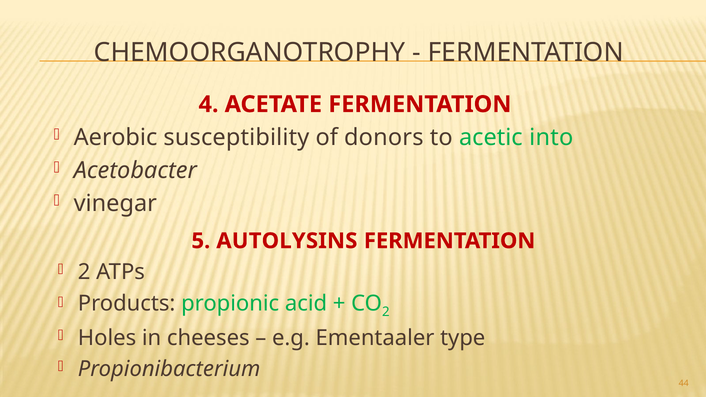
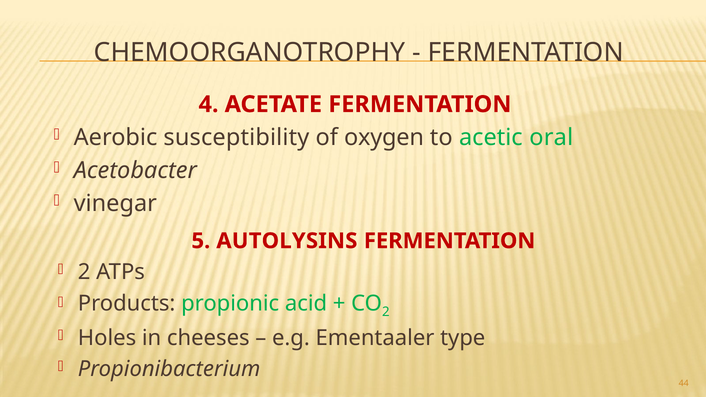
donors: donors -> oxygen
into: into -> oral
